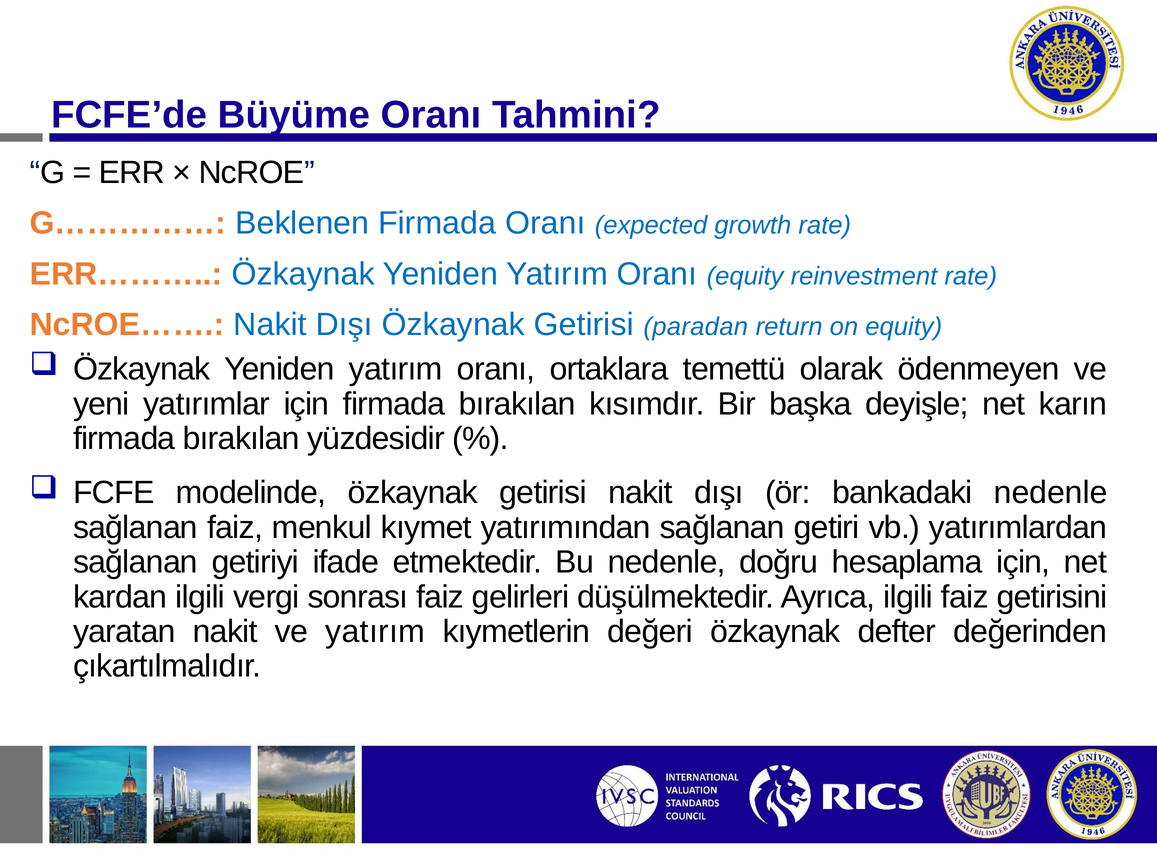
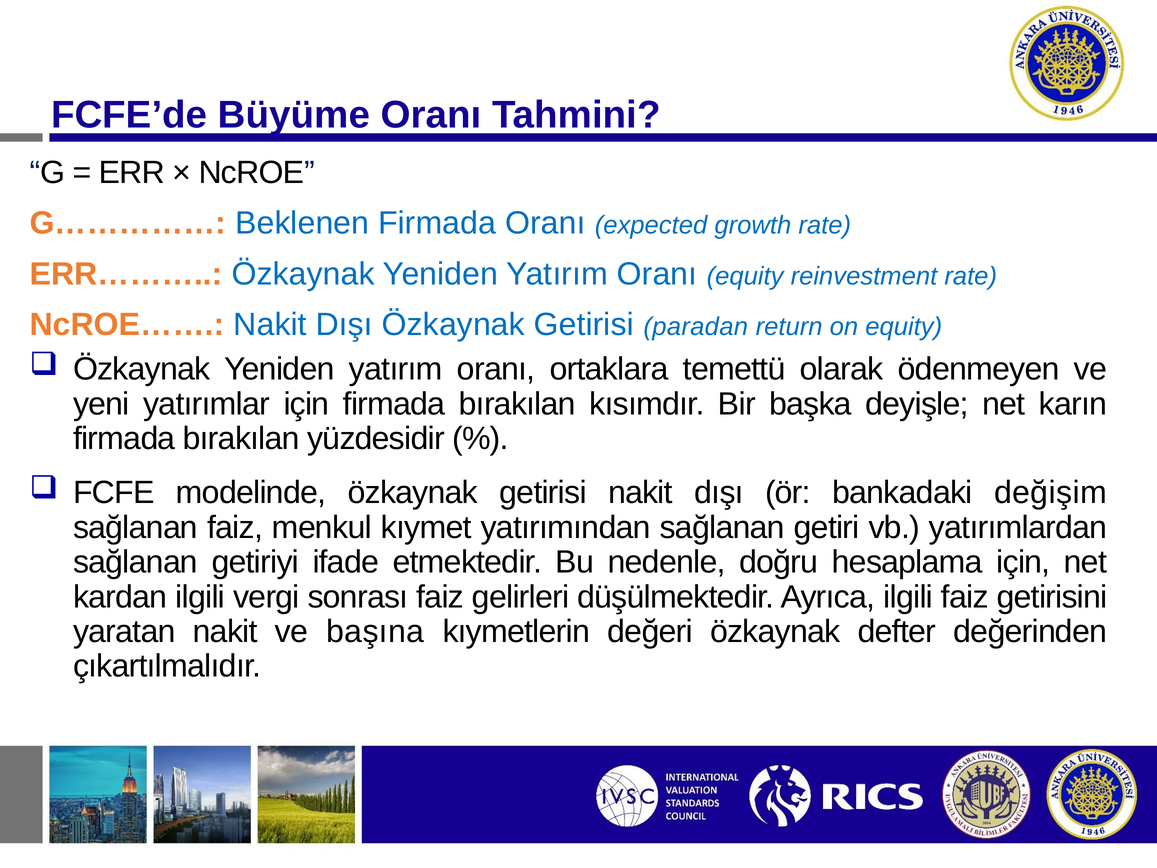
bankadaki nedenle: nedenle -> değişim
ve yatırım: yatırım -> başına
